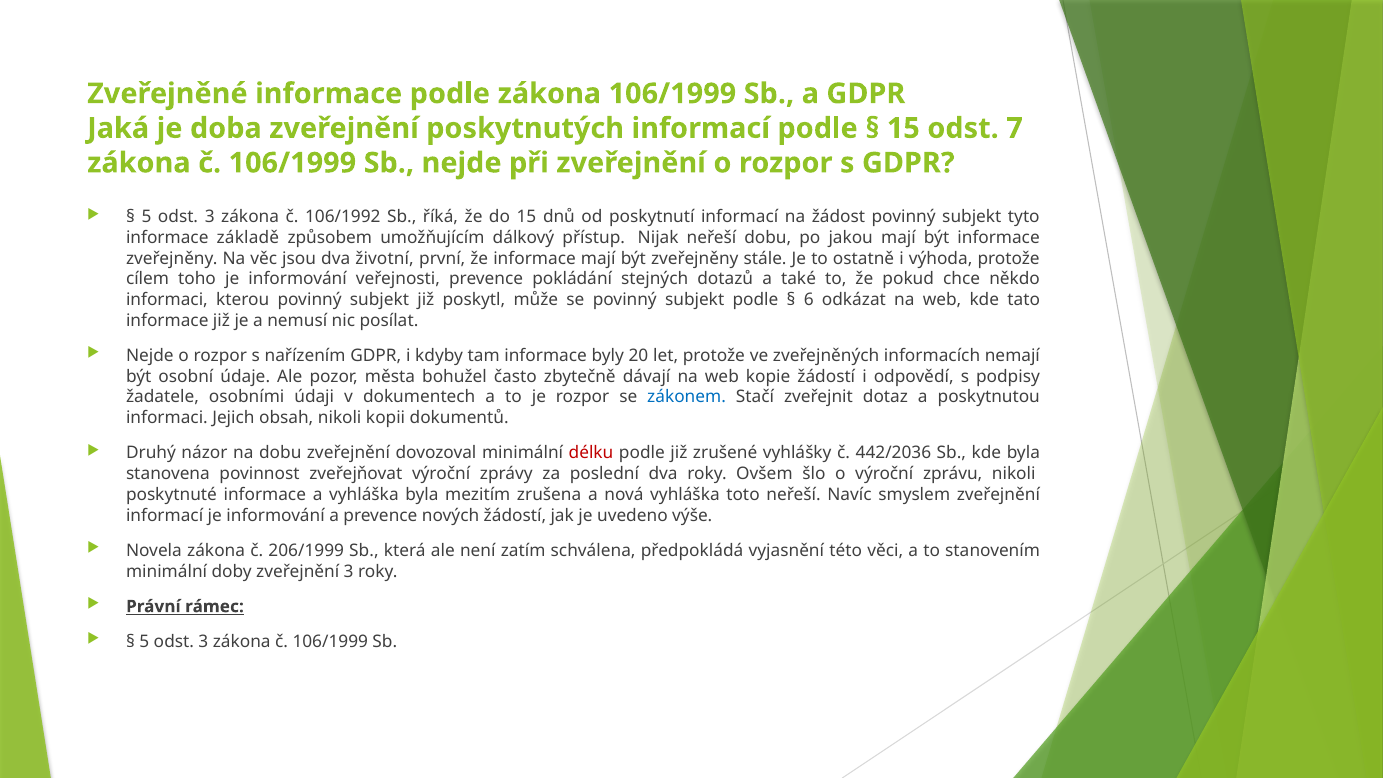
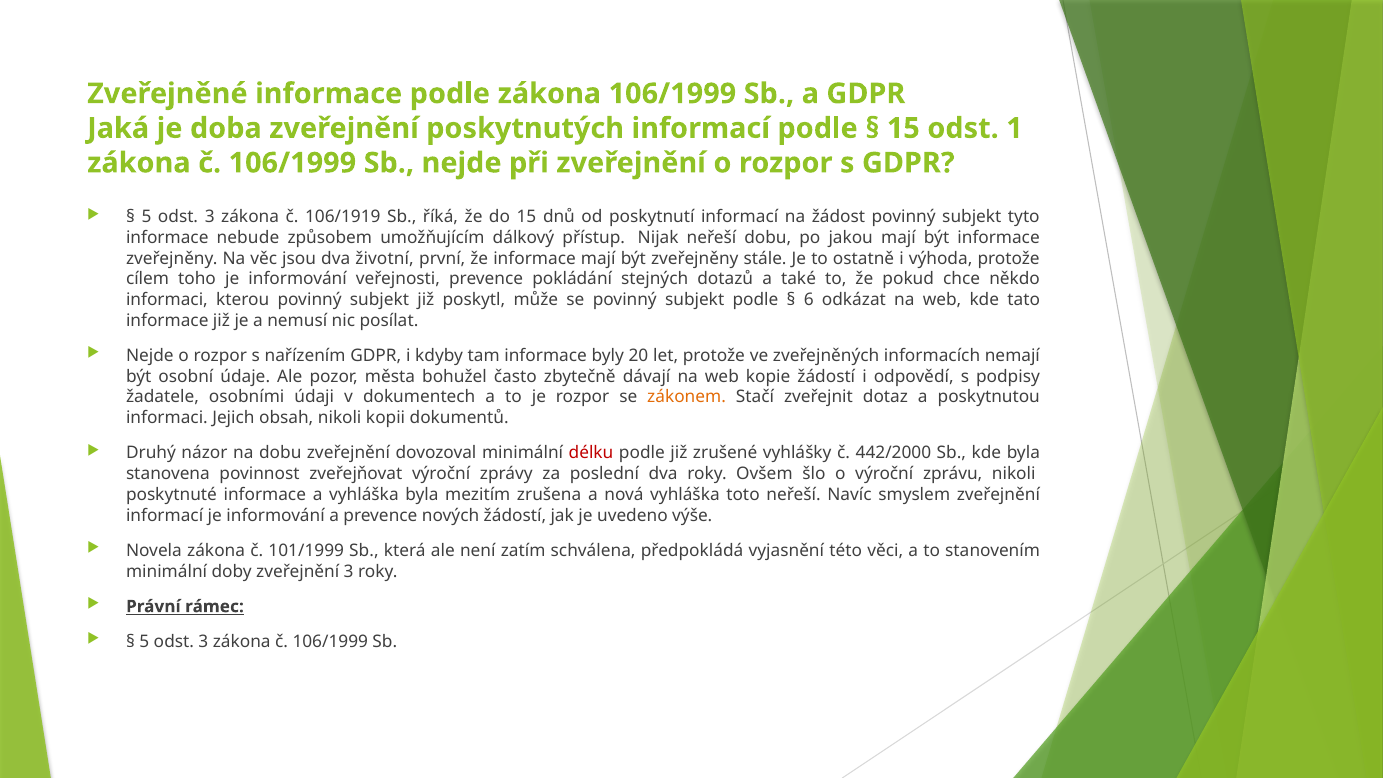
7: 7 -> 1
106/1992: 106/1992 -> 106/1919
základě: základě -> nebude
zákonem colour: blue -> orange
442/2036: 442/2036 -> 442/2000
206/1999: 206/1999 -> 101/1999
